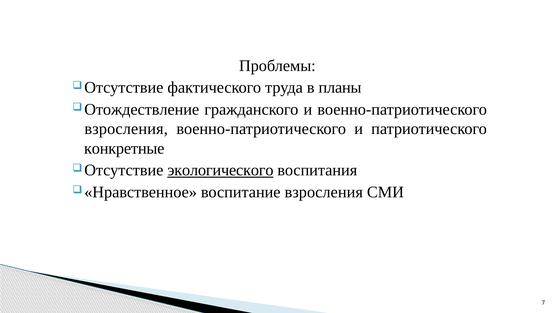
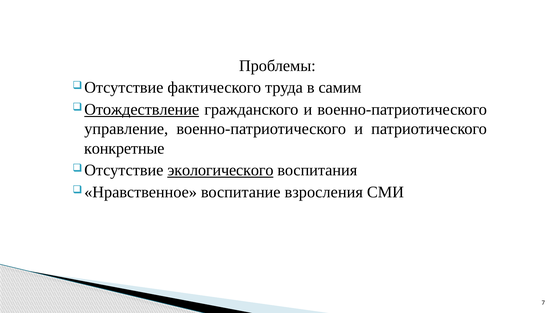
планы: планы -> самим
Отождествление underline: none -> present
взросления at (126, 129): взросления -> управление
